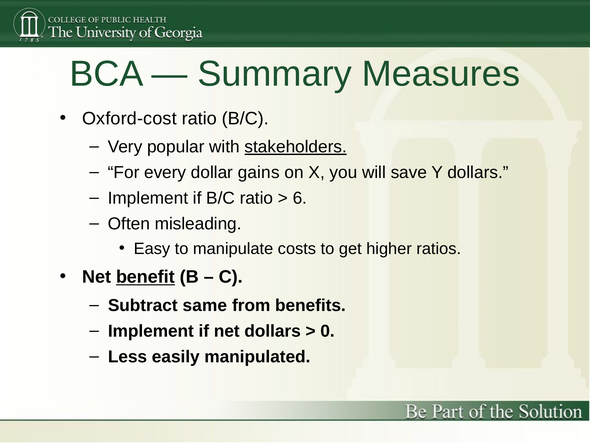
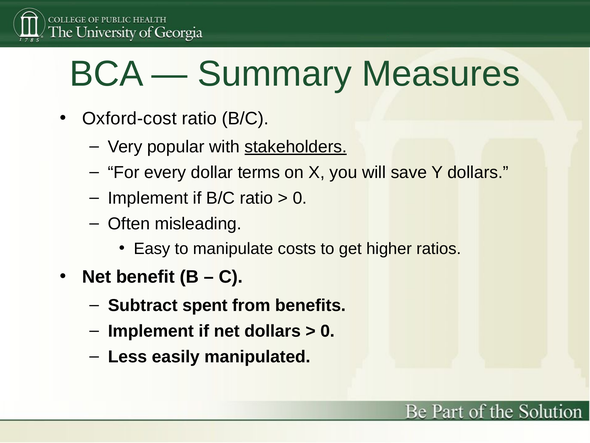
gains: gains -> terms
6 at (300, 198): 6 -> 0
benefit underline: present -> none
same: same -> spent
